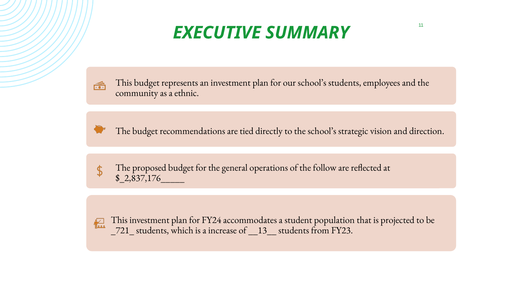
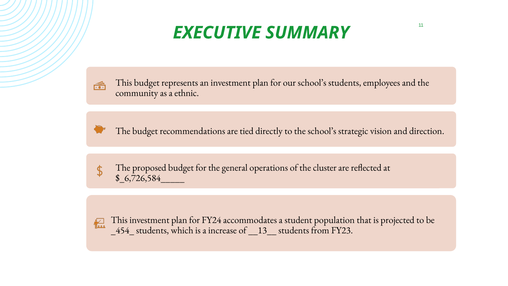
follow: follow -> cluster
$_2,837,176_____: $_2,837,176_____ -> $_6,726,584_____
_721_: _721_ -> _454_
